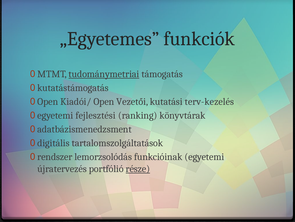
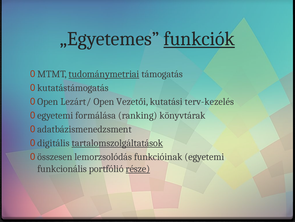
funkciók underline: none -> present
Kiadói/: Kiadói/ -> Lezárt/
fejlesztési: fejlesztési -> formálása
tartalomszolgáltatások underline: none -> present
rendszer: rendszer -> összesen
újratervezés: újratervezés -> funkcionális
